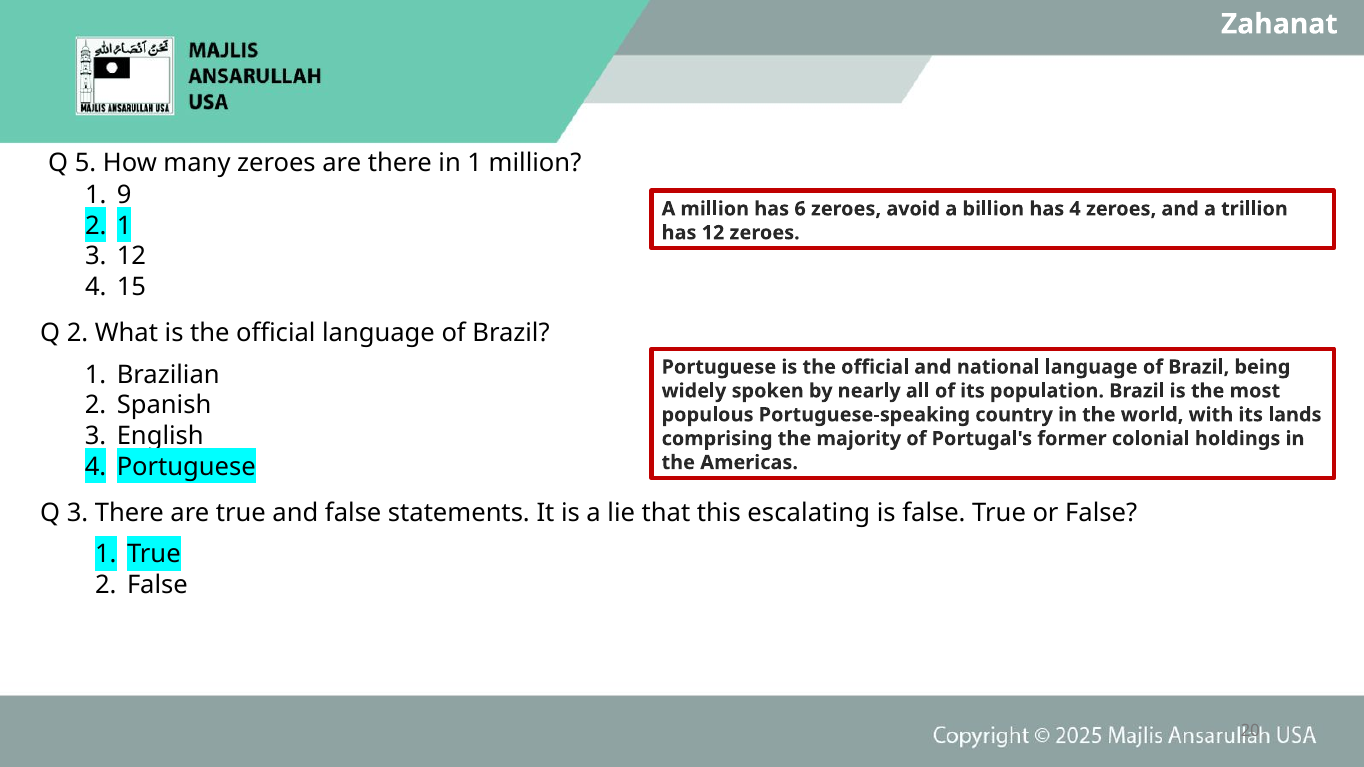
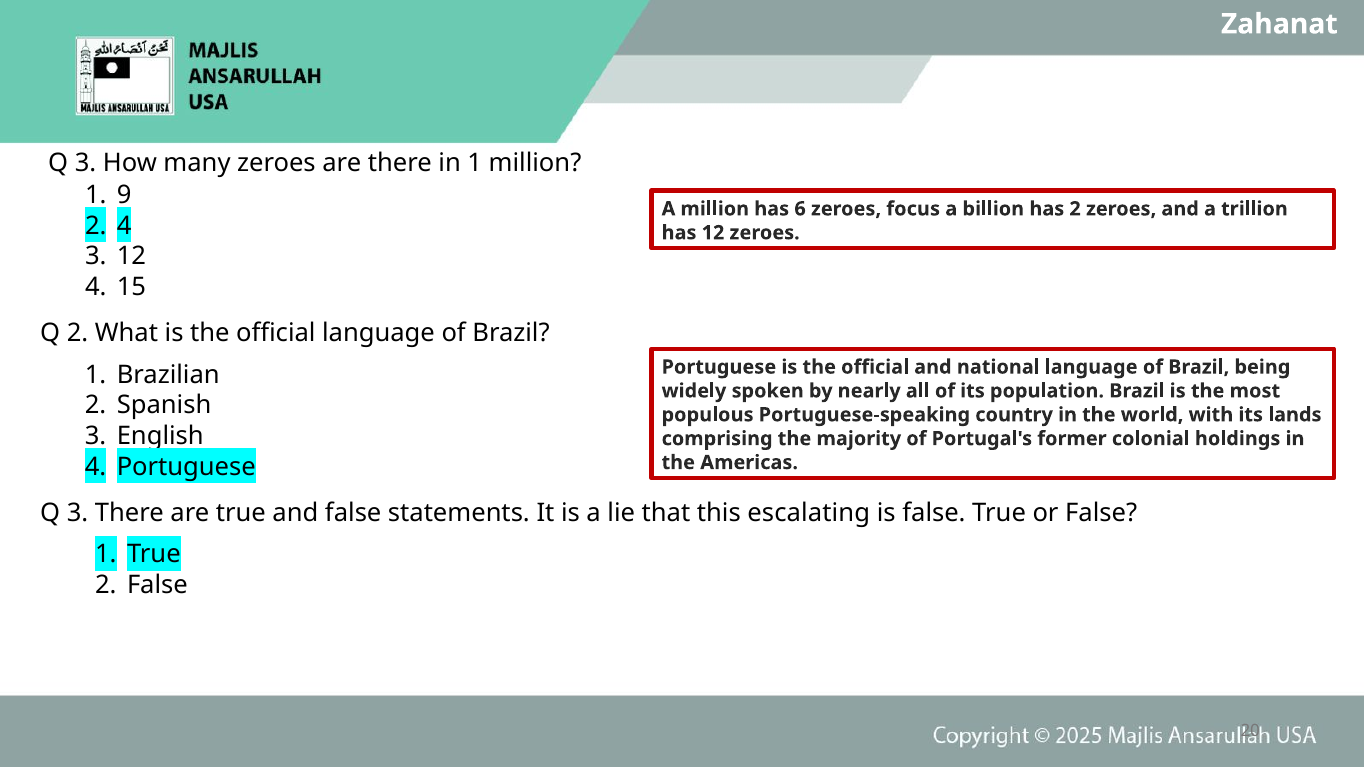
5 at (85, 163): 5 -> 3
avoid: avoid -> focus
has 4: 4 -> 2
2 1: 1 -> 4
